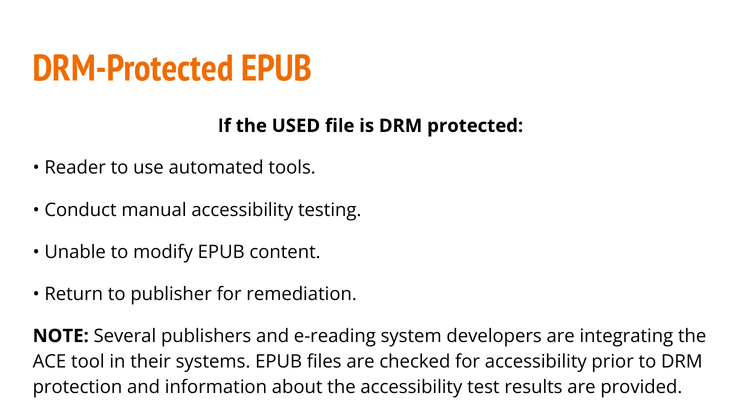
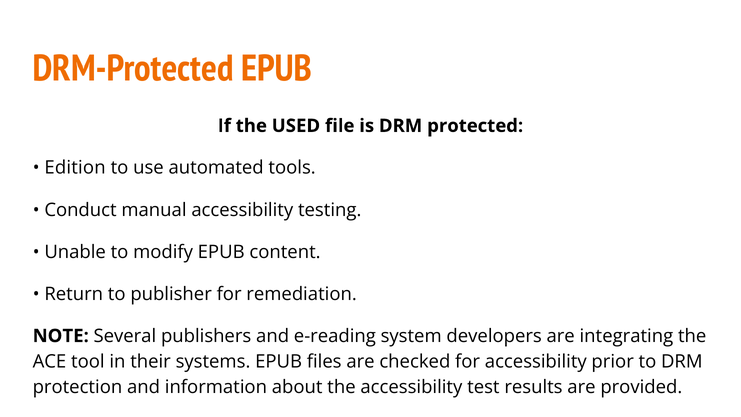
Reader: Reader -> Edition
